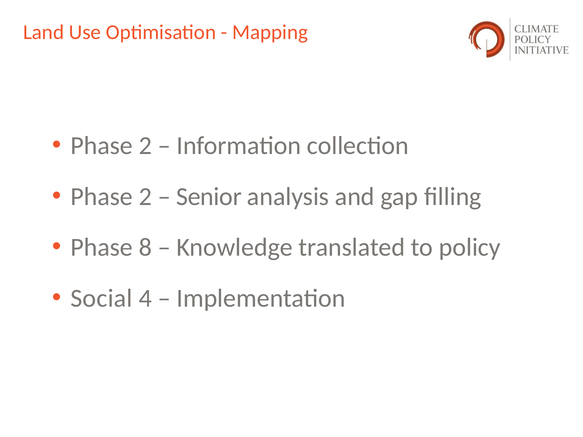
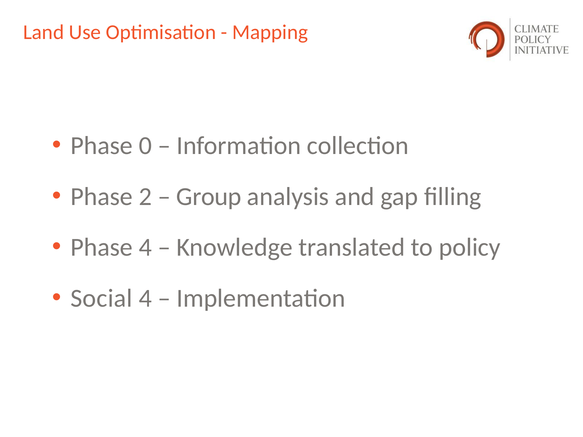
2 at (145, 146): 2 -> 0
Senior: Senior -> Group
Phase 8: 8 -> 4
